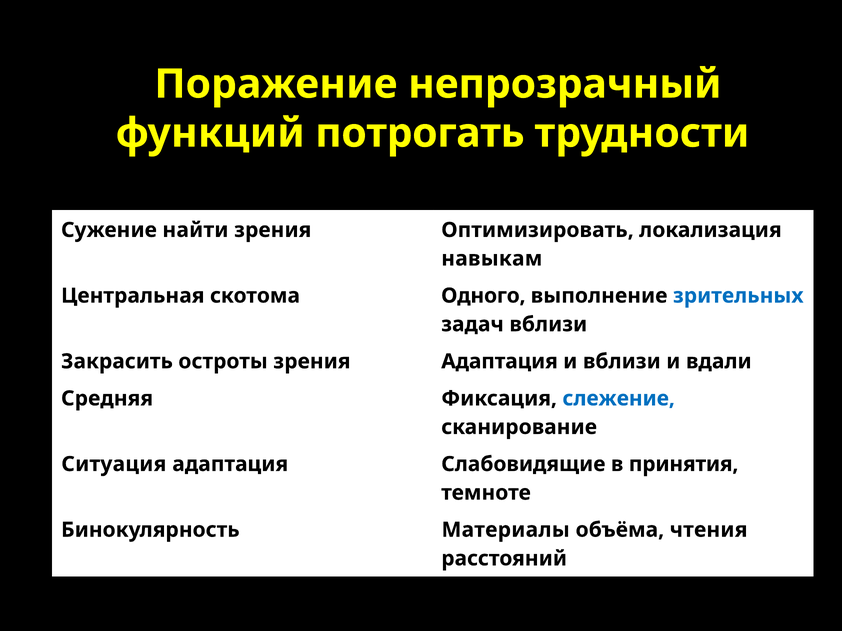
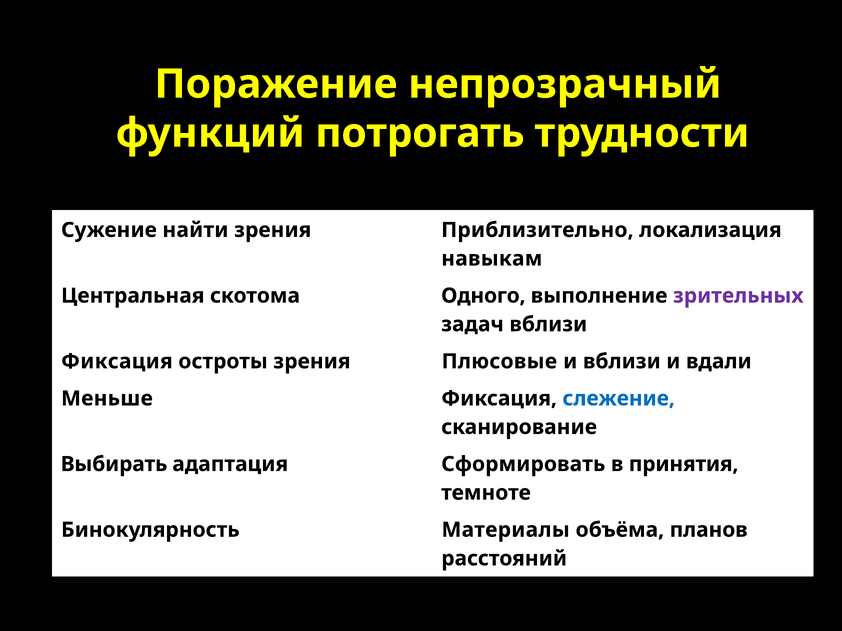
Оптимизировать: Оптимизировать -> Приблизительно
зрительных colour: blue -> purple
Закрасить at (117, 362): Закрасить -> Фиксация
зрения Адаптация: Адаптация -> Плюсовые
Средняя: Средняя -> Меньше
Ситуация: Ситуация -> Выбирать
Слабовидящие: Слабовидящие -> Сформировать
чтения: чтения -> планов
